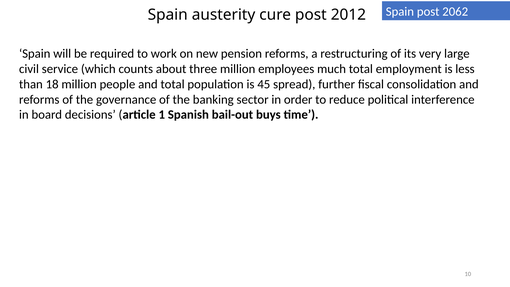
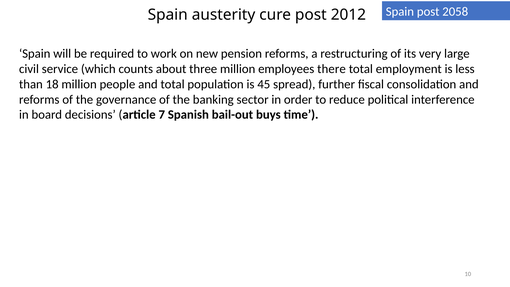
2062: 2062 -> 2058
much: much -> there
1: 1 -> 7
